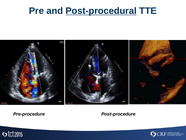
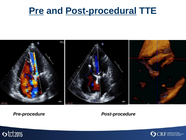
Pre underline: none -> present
